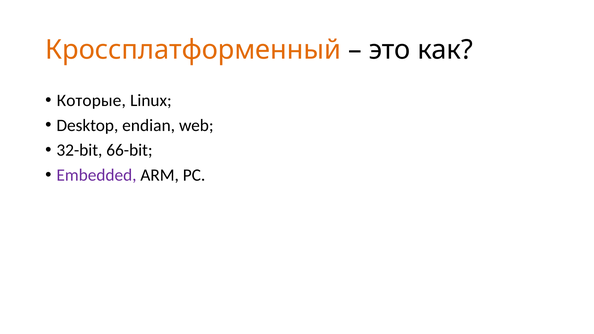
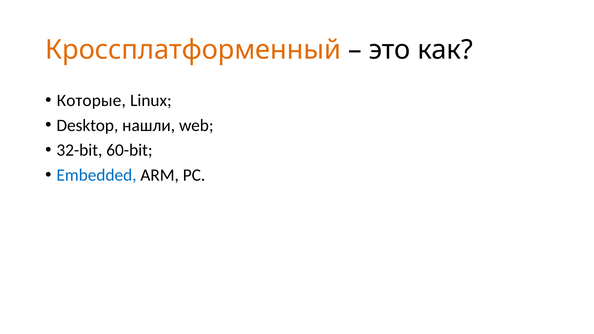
endian: endian -> нашли
66-bit: 66-bit -> 60-bit
Embedded colour: purple -> blue
